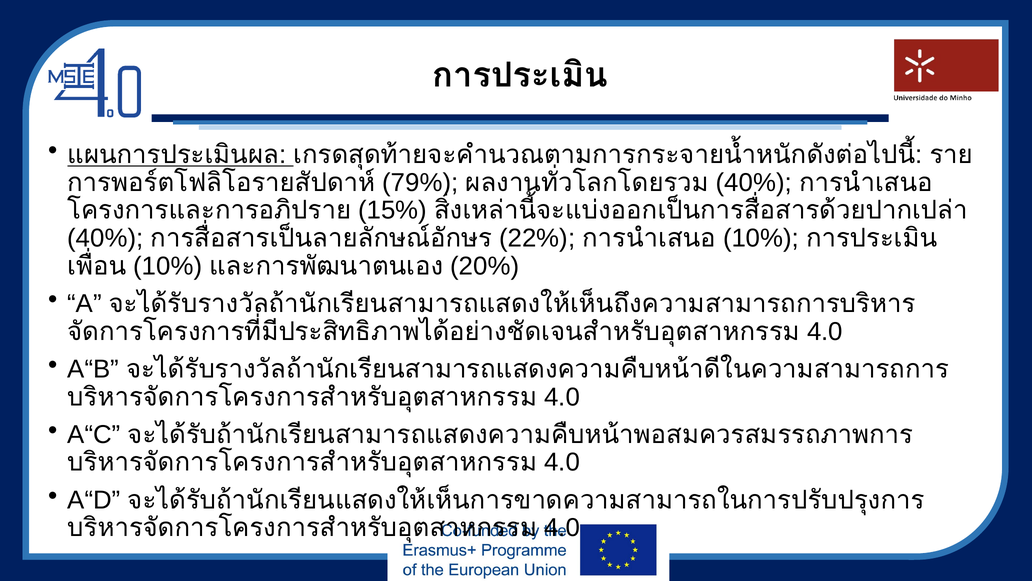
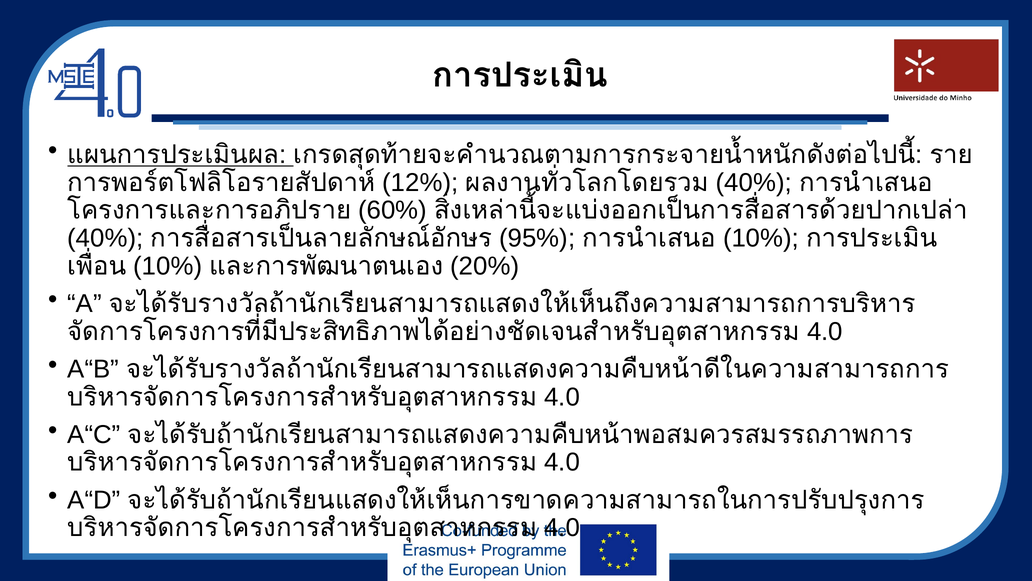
79%: 79% -> 12%
15%: 15% -> 60%
22%: 22% -> 95%
